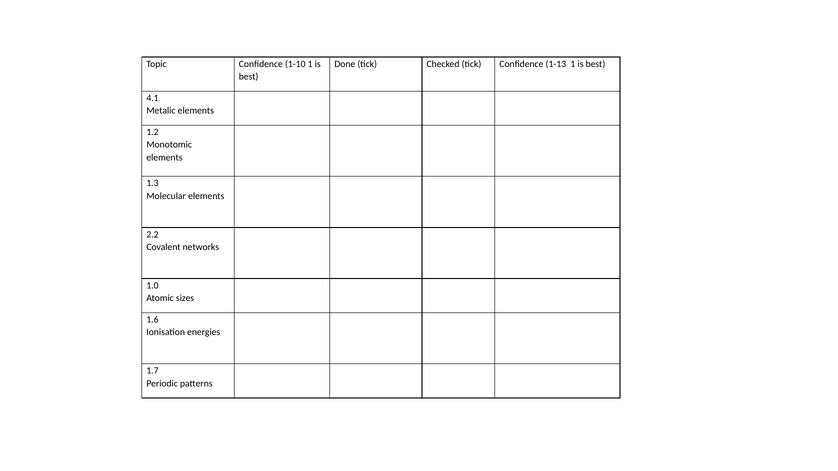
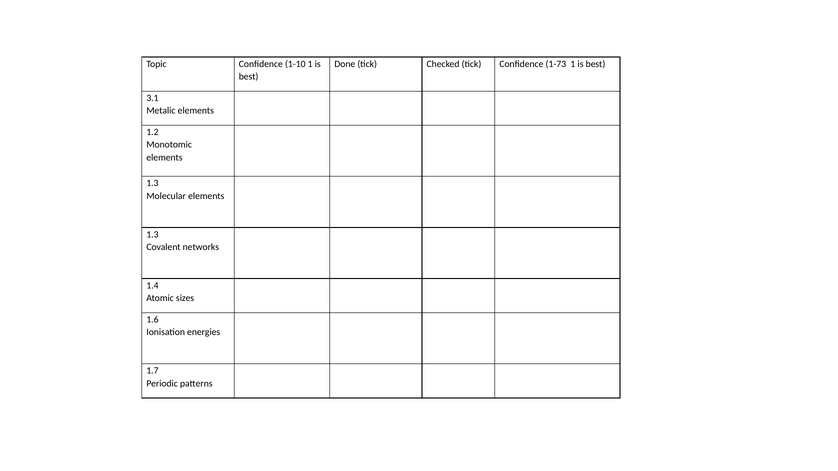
1-13: 1-13 -> 1-73
4.1: 4.1 -> 3.1
2.2 at (152, 235): 2.2 -> 1.3
1.0: 1.0 -> 1.4
